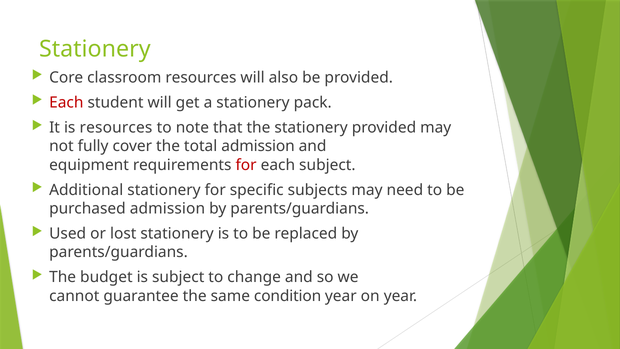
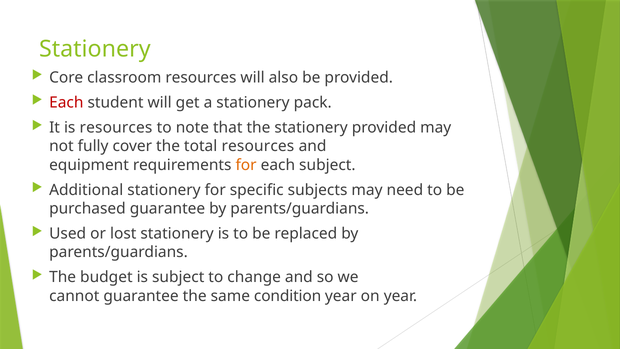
total admission: admission -> resources
for at (246, 165) colour: red -> orange
purchased admission: admission -> guarantee
